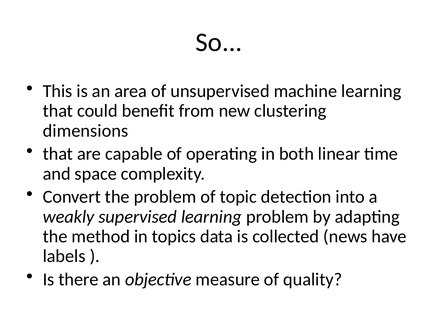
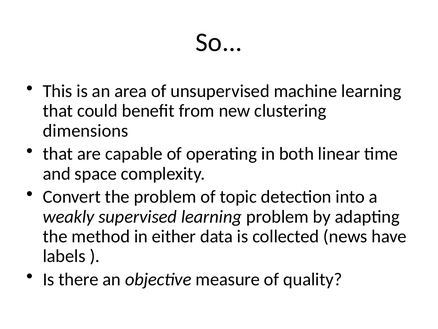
topics: topics -> either
